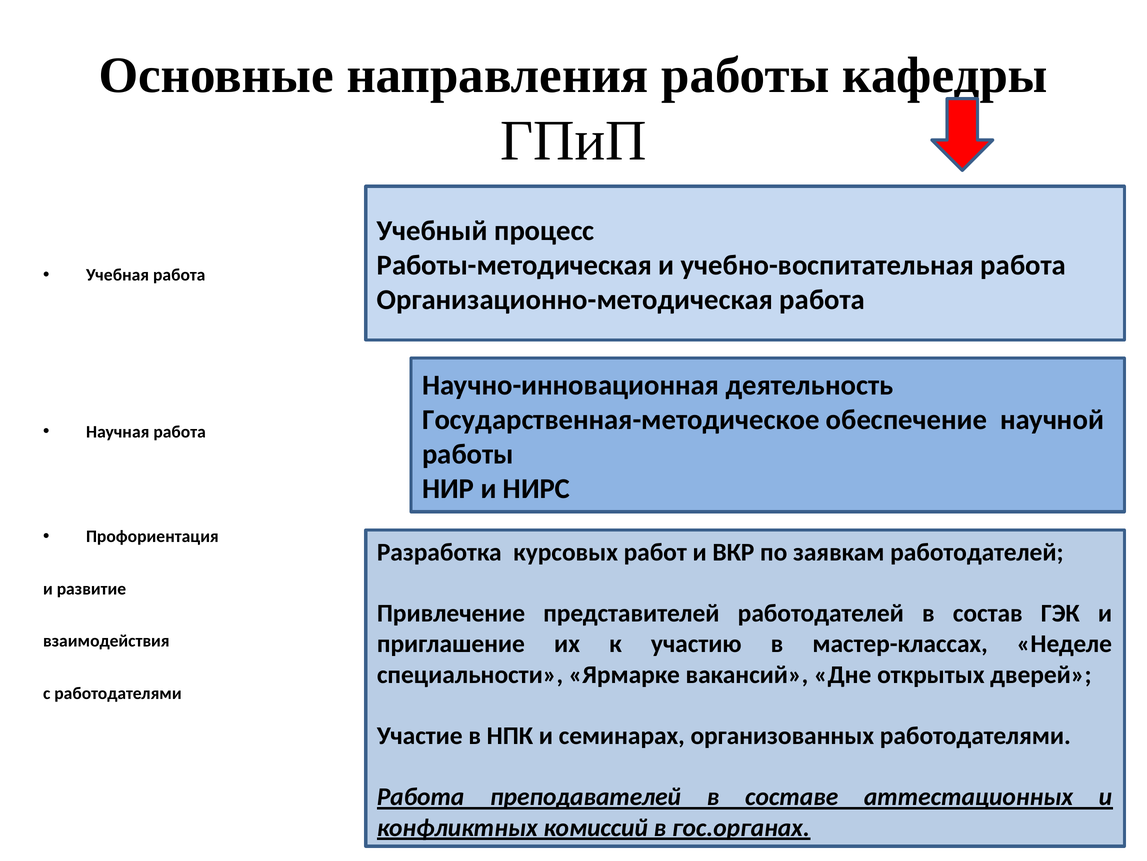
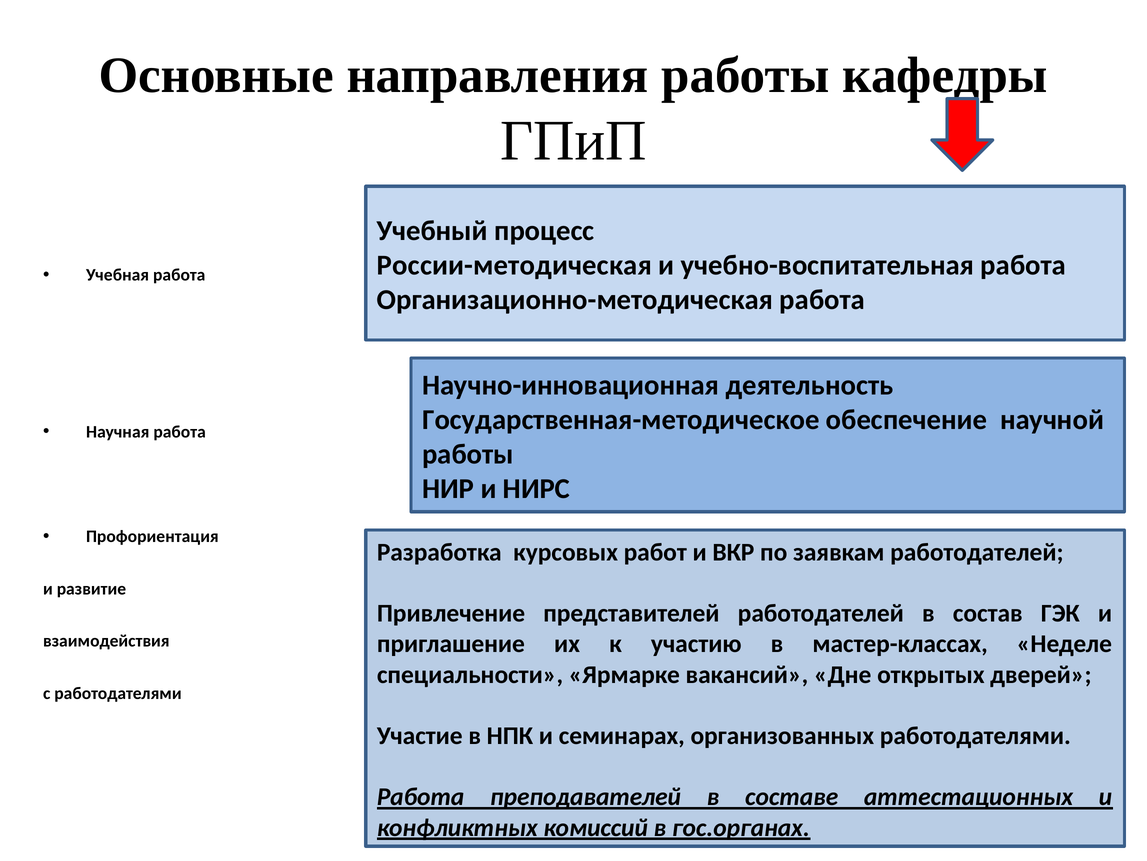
Работы-методическая: Работы-методическая -> России-методическая
